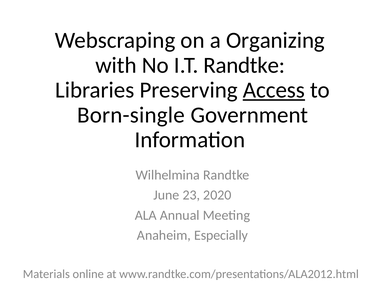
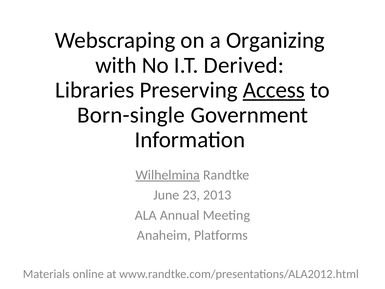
I.T Randtke: Randtke -> Derived
Wilhelmina underline: none -> present
2020: 2020 -> 2013
Especially: Especially -> Platforms
